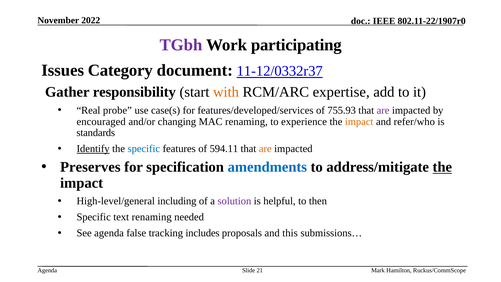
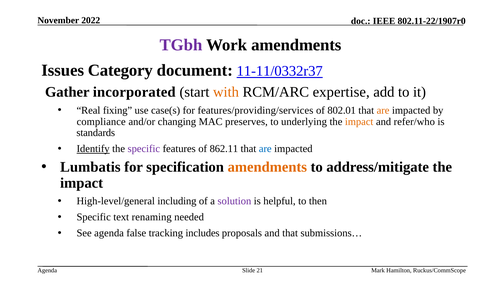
Work participating: participating -> amendments
11-12/0332r37: 11-12/0332r37 -> 11-11/0332r37
responsibility: responsibility -> incorporated
probe: probe -> fixing
features/developed/services: features/developed/services -> features/providing/services
755.93: 755.93 -> 802.01
are at (383, 110) colour: purple -> orange
encouraged: encouraged -> compliance
MAC renaming: renaming -> preserves
experience: experience -> underlying
specific at (144, 149) colour: blue -> purple
594.11: 594.11 -> 862.11
are at (265, 149) colour: orange -> blue
Preserves: Preserves -> Lumbatis
amendments at (267, 167) colour: blue -> orange
the at (442, 167) underline: present -> none
and this: this -> that
